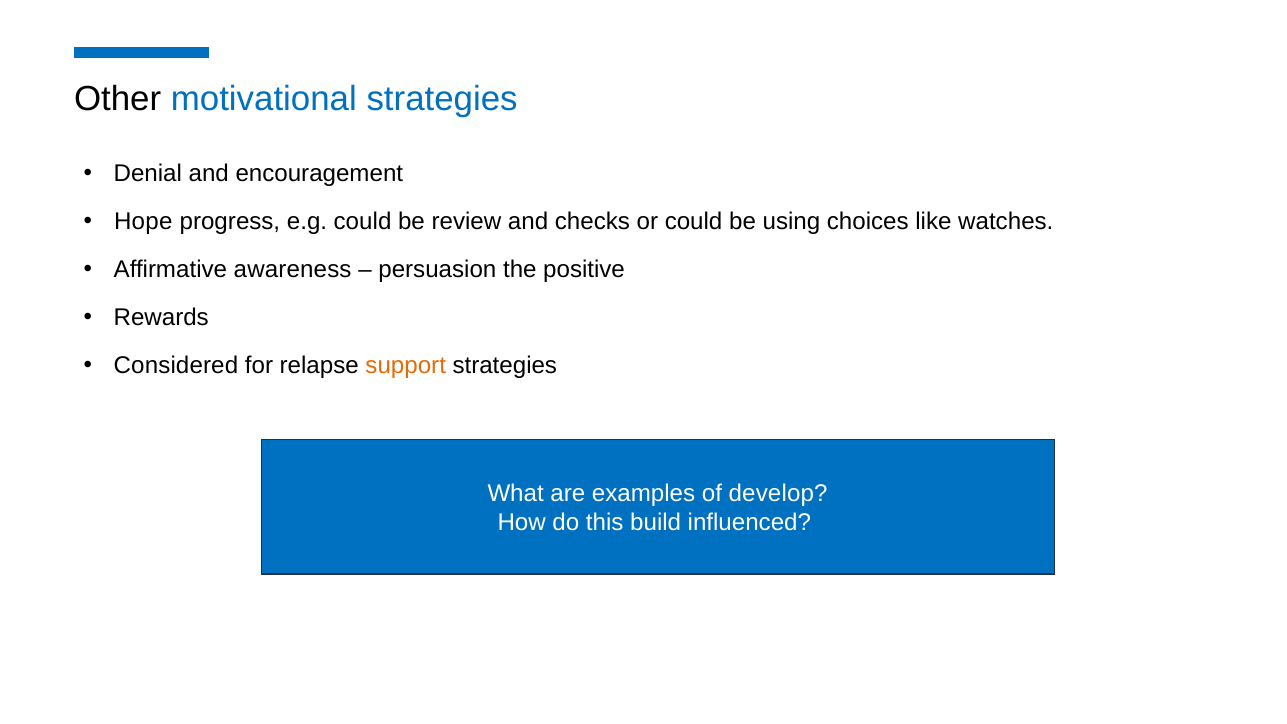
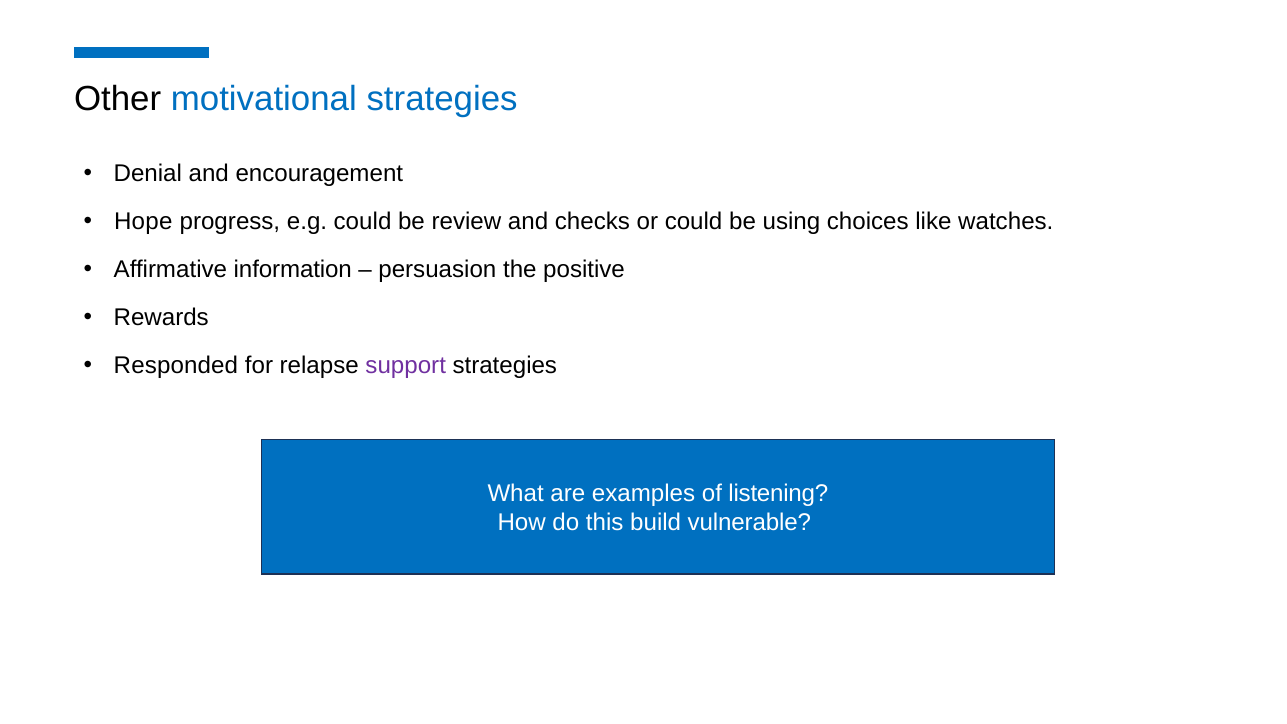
awareness: awareness -> information
Considered: Considered -> Responded
support colour: orange -> purple
develop: develop -> listening
influenced: influenced -> vulnerable
